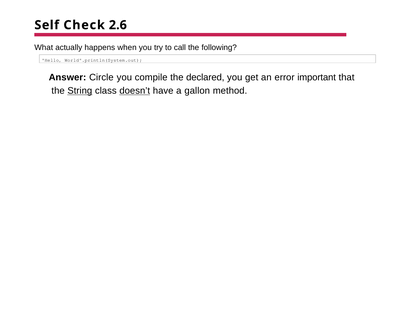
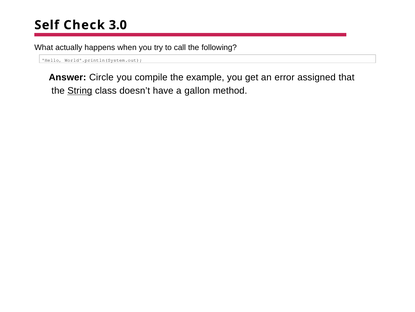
2.6: 2.6 -> 3.0
declared: declared -> example
important: important -> assigned
doesn’t underline: present -> none
